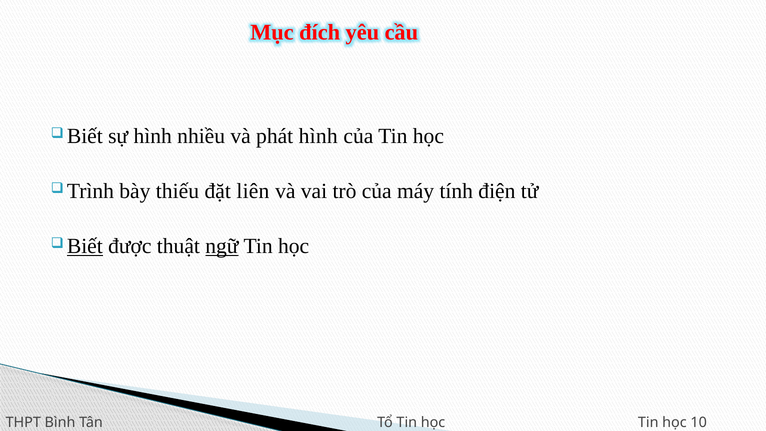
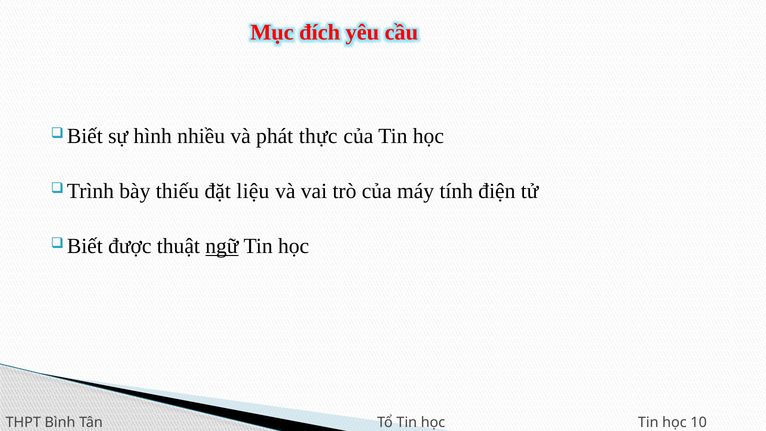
phát hình: hình -> thực
liên: liên -> liệu
Biết at (85, 246) underline: present -> none
